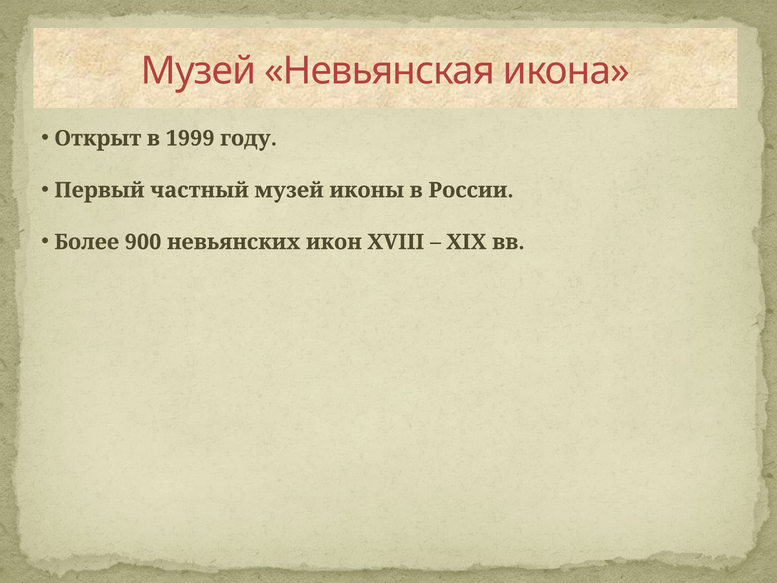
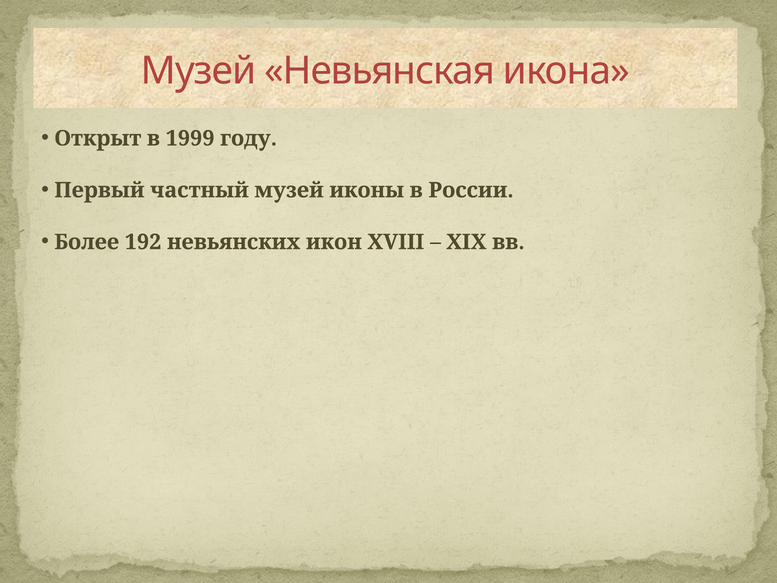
900: 900 -> 192
